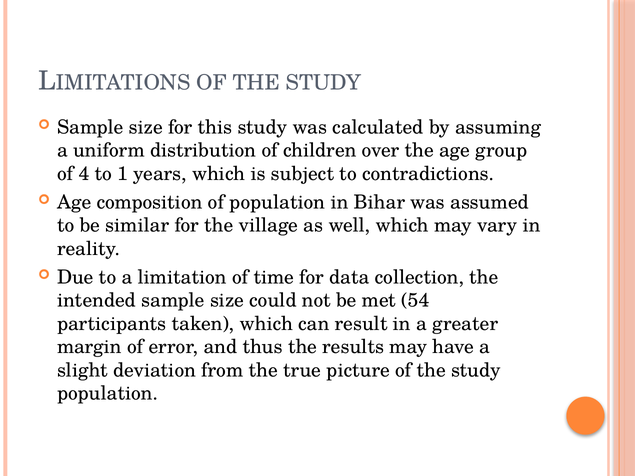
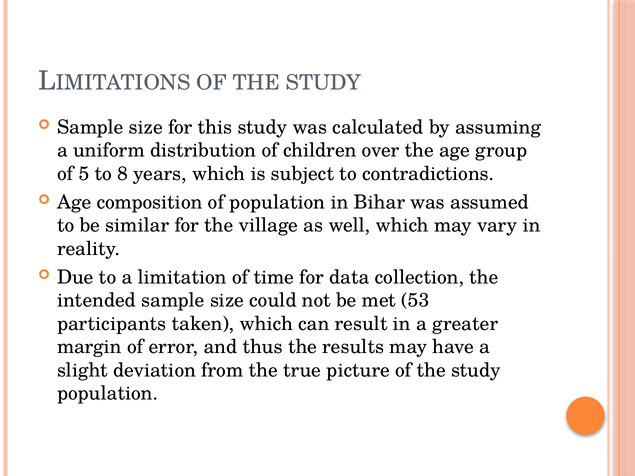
4: 4 -> 5
1: 1 -> 8
54: 54 -> 53
